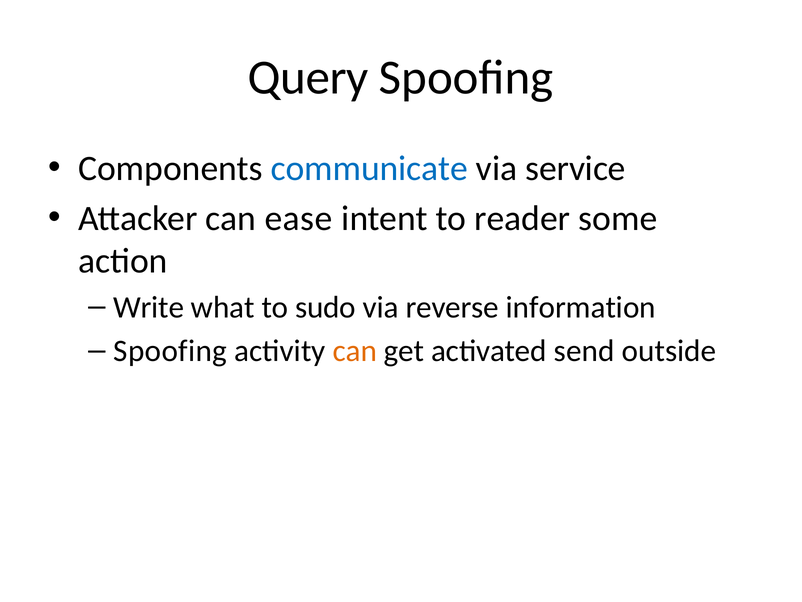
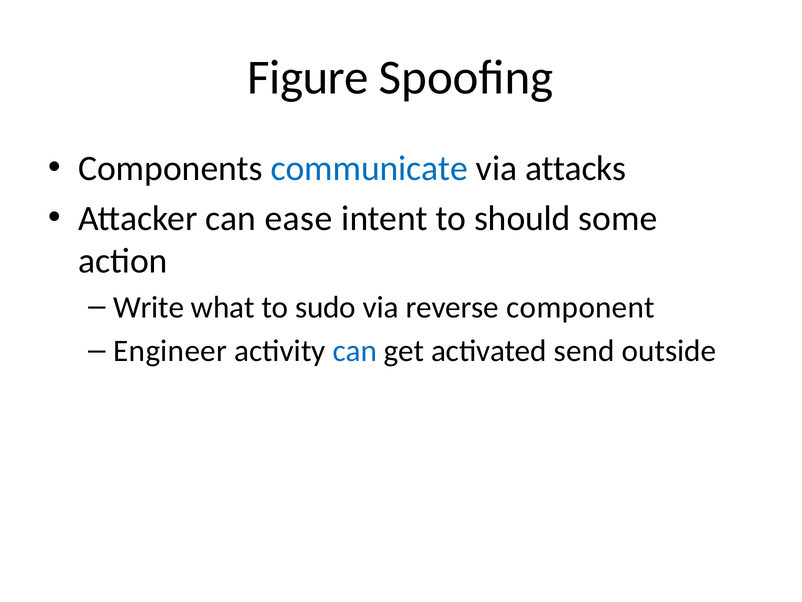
Query: Query -> Figure
service: service -> attacks
reader: reader -> should
information: information -> component
Spoofing at (170, 351): Spoofing -> Engineer
can at (355, 351) colour: orange -> blue
